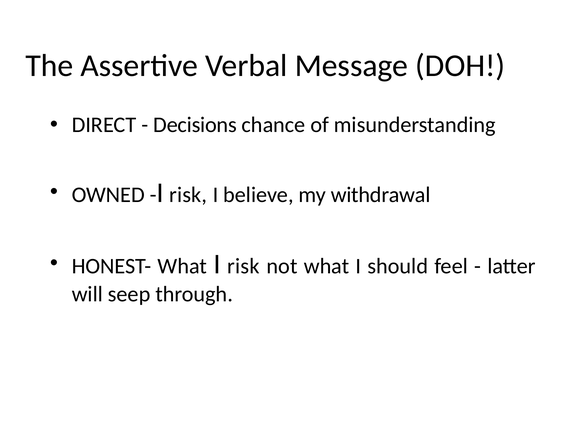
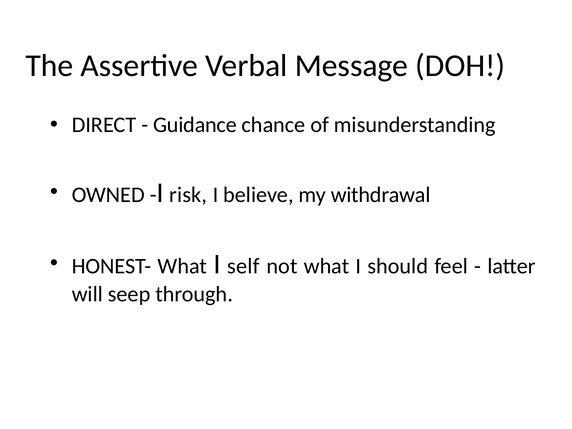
Decisions: Decisions -> Guidance
What I risk: risk -> self
